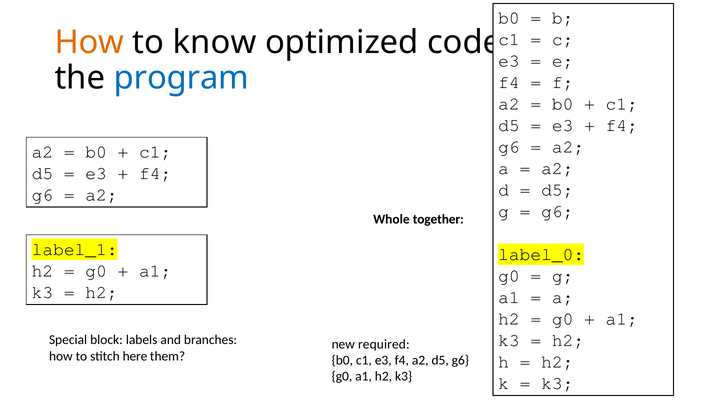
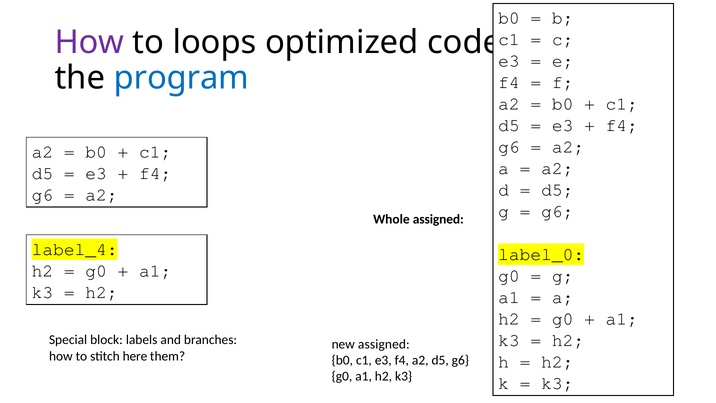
How at (89, 42) colour: orange -> purple
know: know -> loops
Whole together: together -> assigned
label_1: label_1 -> label_4
new required: required -> assigned
